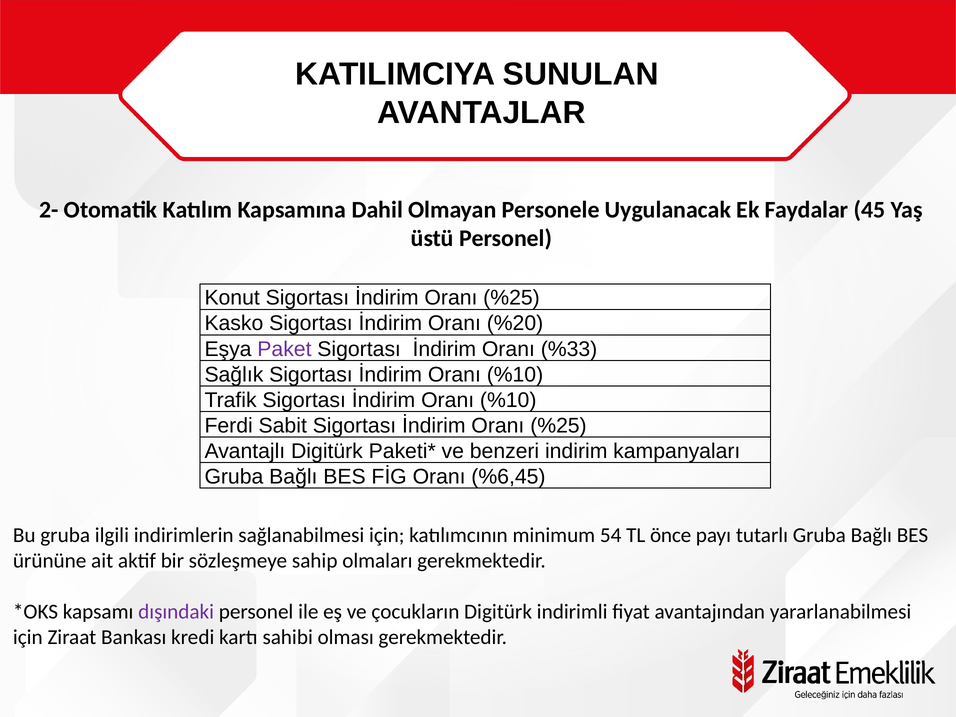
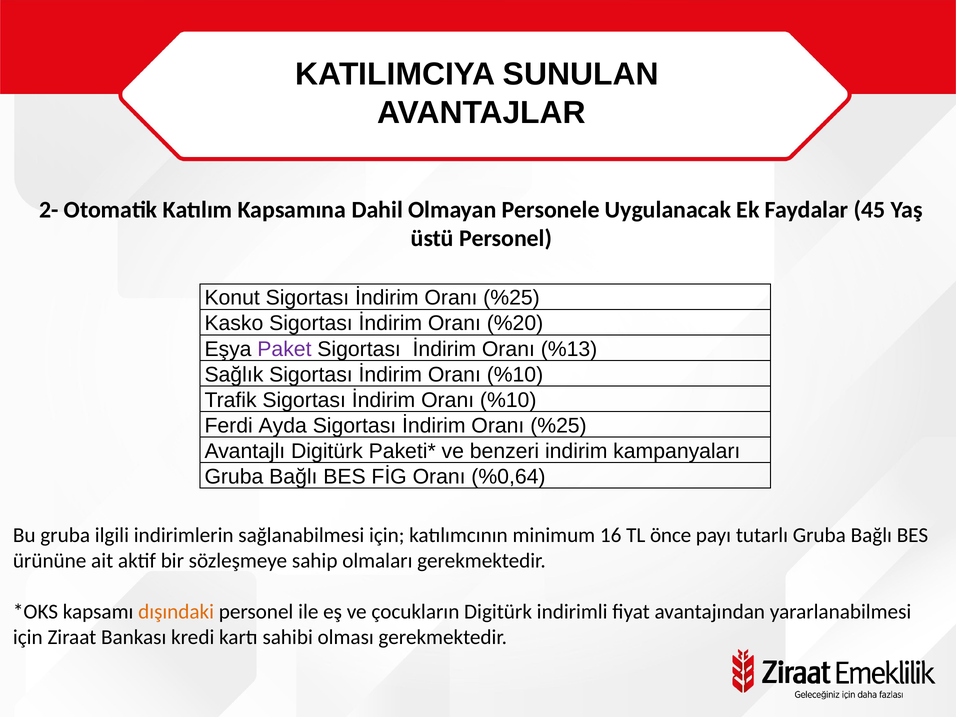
%33: %33 -> %13
Sabit: Sabit -> Ayda
%6,45: %6,45 -> %0,64
54: 54 -> 16
dışındaki colour: purple -> orange
